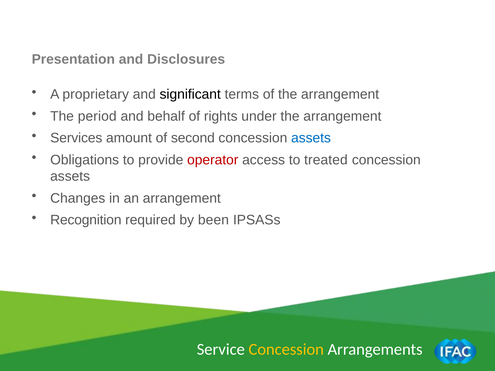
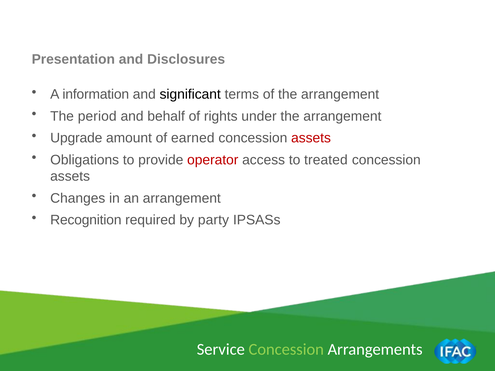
proprietary: proprietary -> information
Services: Services -> Upgrade
second: second -> earned
assets at (311, 138) colour: blue -> red
been: been -> party
Concession at (286, 350) colour: yellow -> light green
